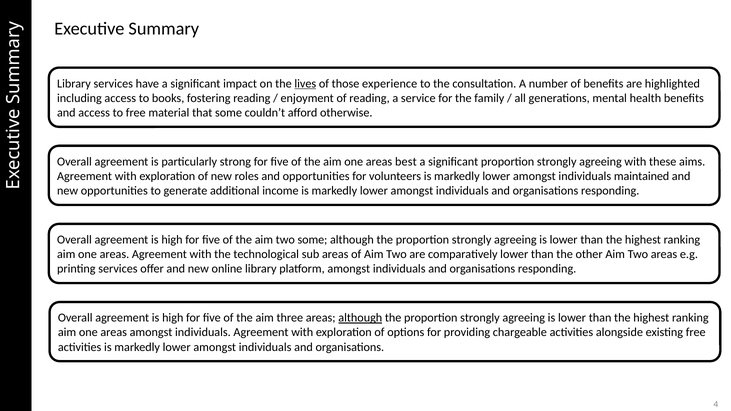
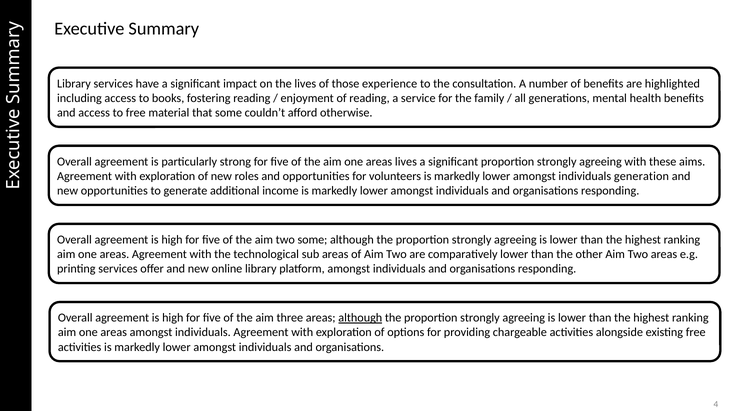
lives at (305, 84) underline: present -> none
areas best: best -> lives
maintained: maintained -> generation
